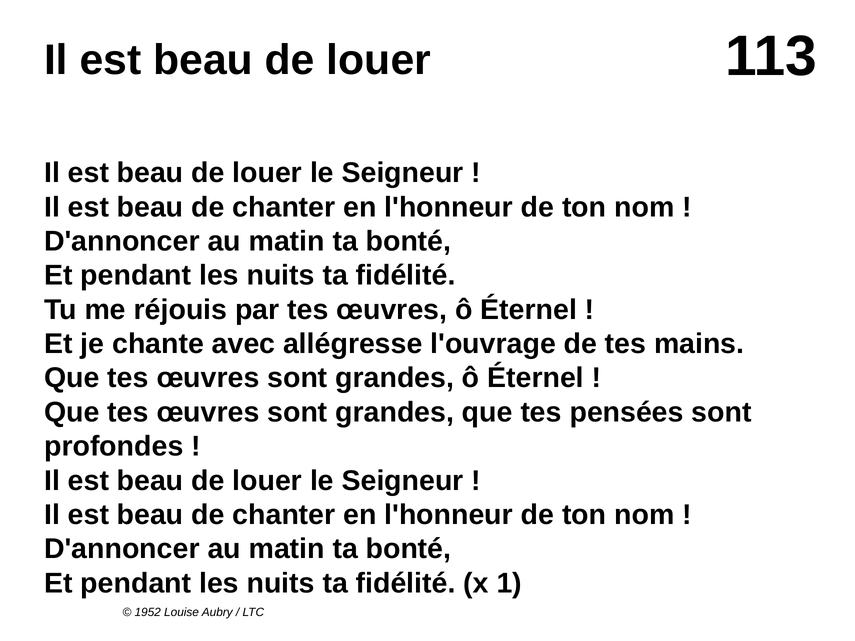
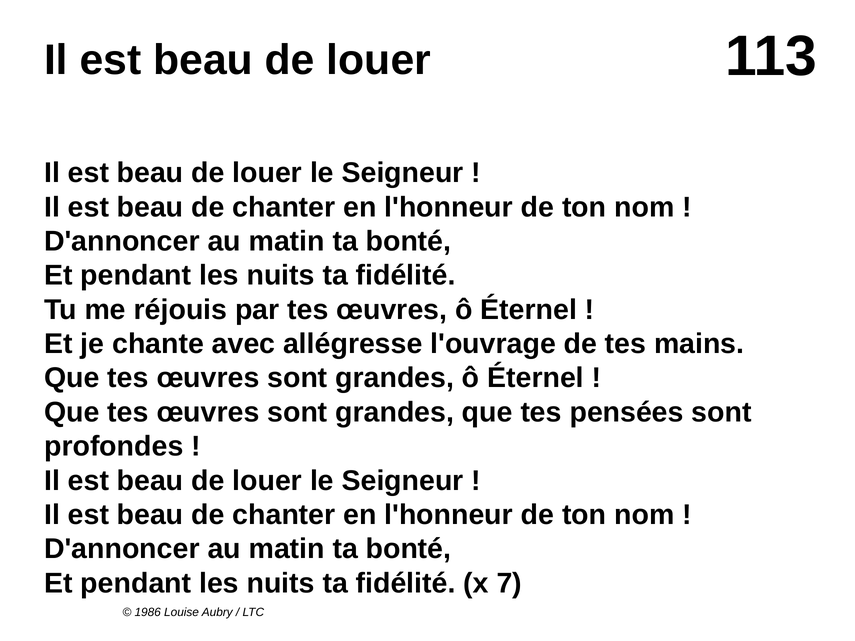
1: 1 -> 7
1952: 1952 -> 1986
